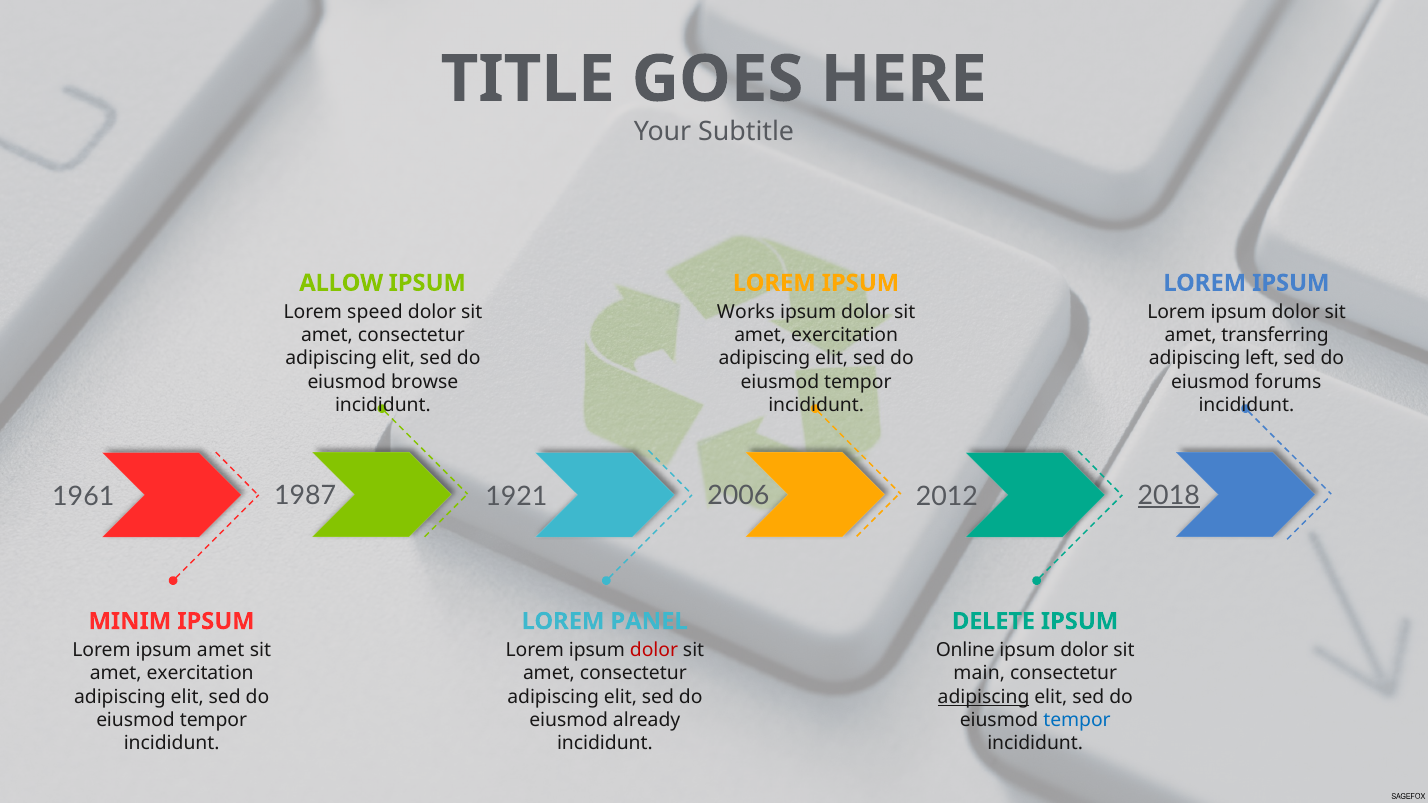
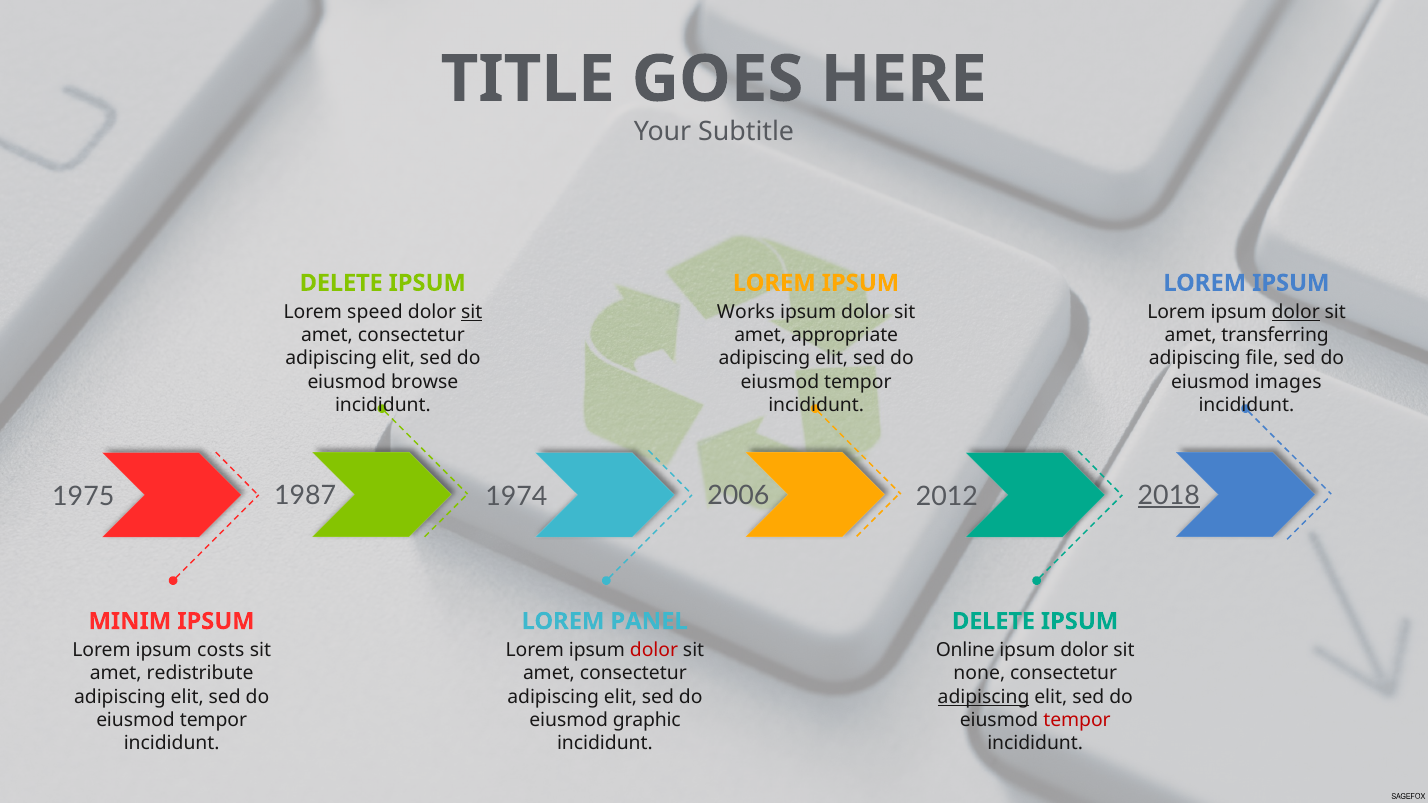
ALLOW at (341, 283): ALLOW -> DELETE
sit at (472, 312) underline: none -> present
dolor at (1296, 312) underline: none -> present
exercitation at (845, 335): exercitation -> appropriate
left: left -> file
forums: forums -> images
1961: 1961 -> 1975
1921: 1921 -> 1974
ipsum amet: amet -> costs
exercitation at (200, 674): exercitation -> redistribute
main: main -> none
already: already -> graphic
tempor at (1077, 720) colour: blue -> red
